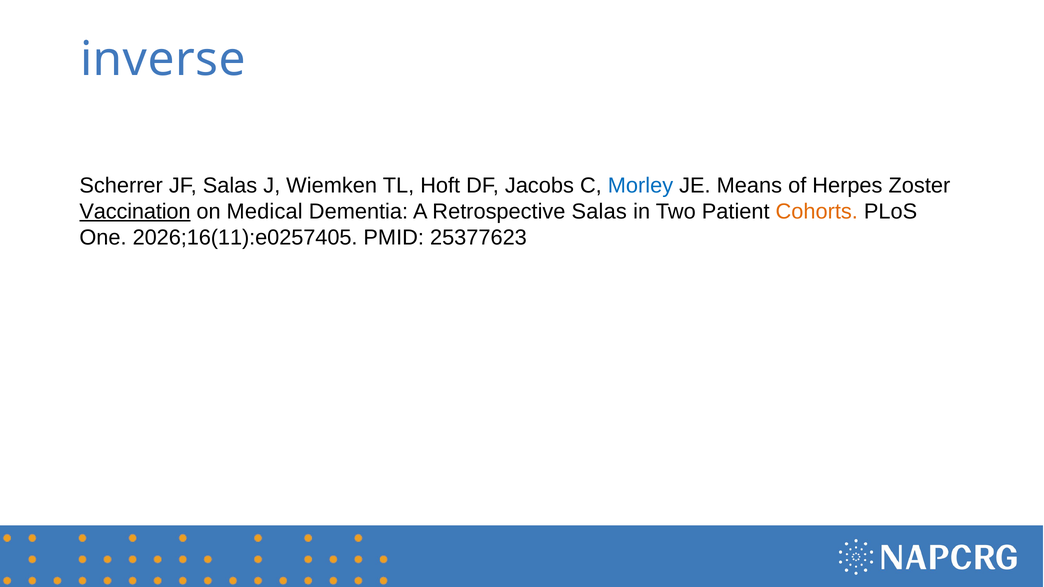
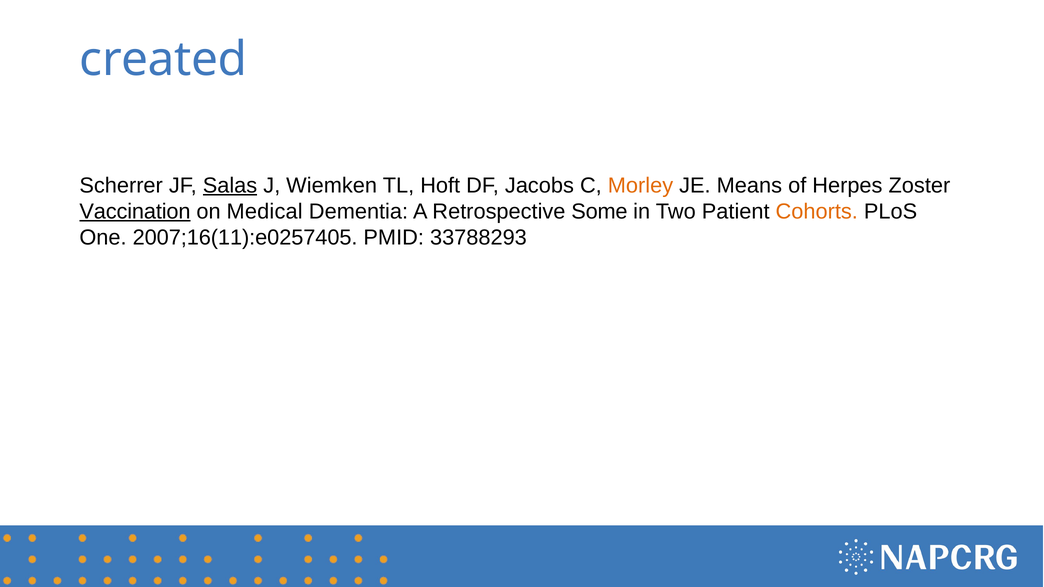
inverse: inverse -> created
Salas at (230, 185) underline: none -> present
Morley colour: blue -> orange
Retrospective Salas: Salas -> Some
2026;16(11):e0257405: 2026;16(11):e0257405 -> 2007;16(11):e0257405
25377623: 25377623 -> 33788293
